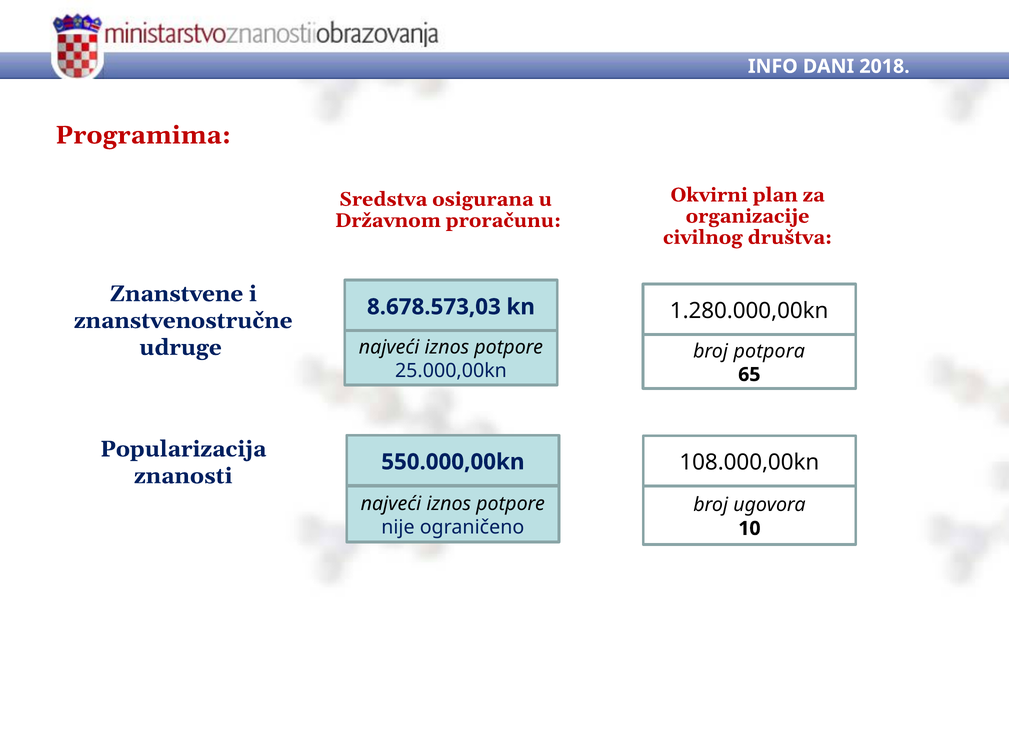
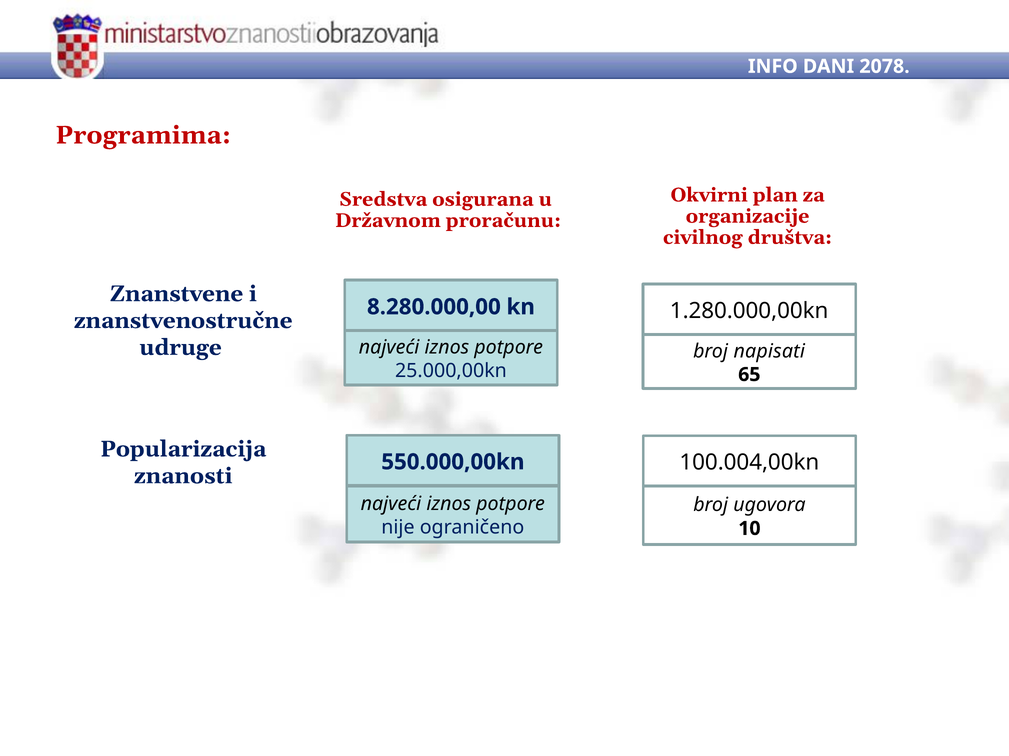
2018: 2018 -> 2078
8.678.573,03: 8.678.573,03 -> 8.280.000,00
potpora: potpora -> napisati
108.000,00kn: 108.000,00kn -> 100.004,00kn
